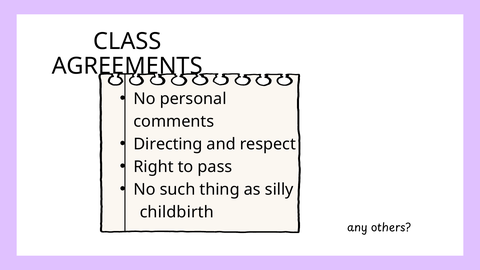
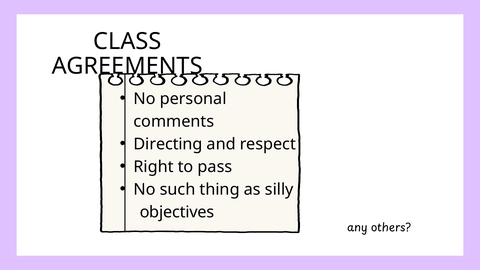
childbirth: childbirth -> objectives
